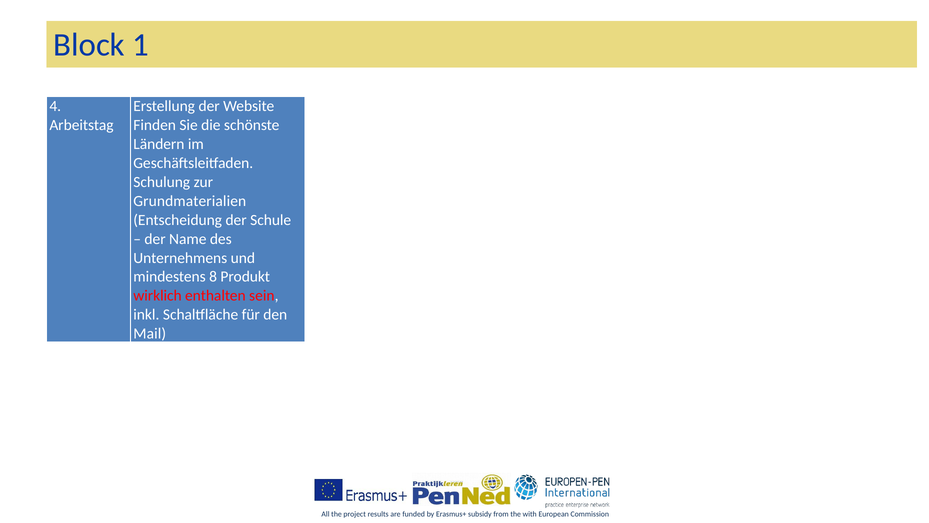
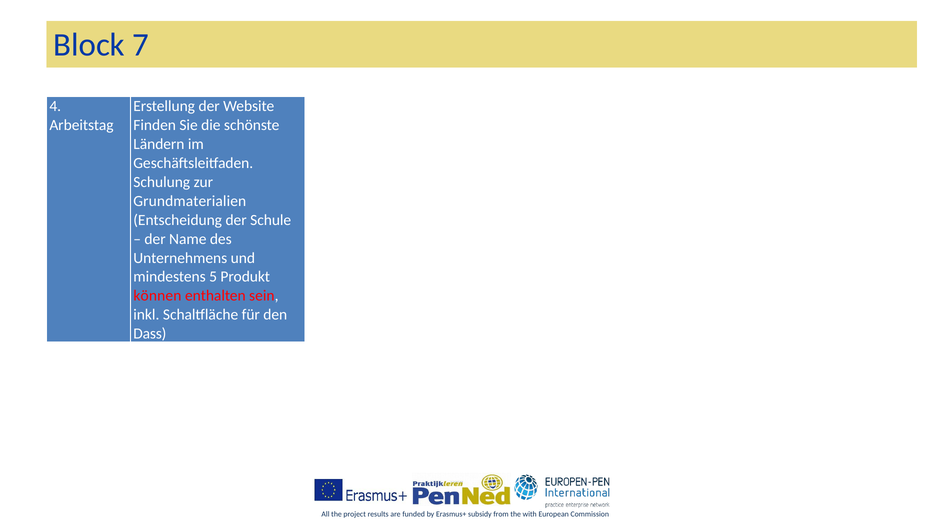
1: 1 -> 7
8: 8 -> 5
wirklich: wirklich -> können
Mail: Mail -> Dass
